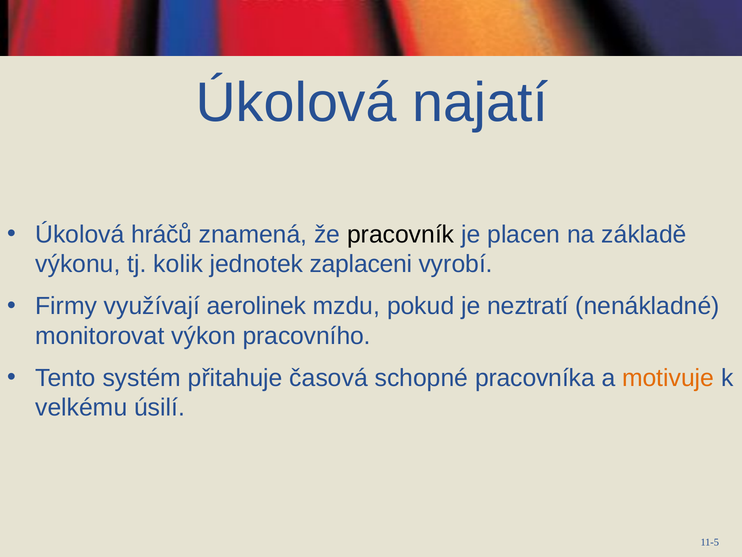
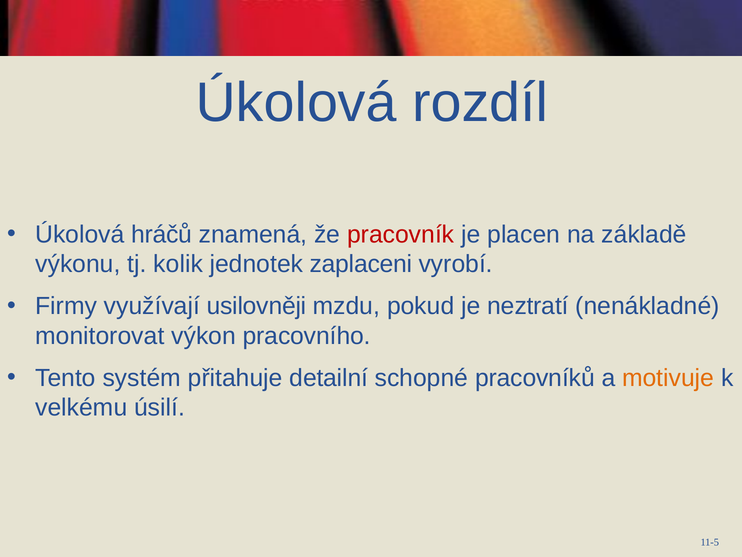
najatí: najatí -> rozdíl
pracovník colour: black -> red
aerolinek: aerolinek -> usilovněji
časová: časová -> detailní
pracovníka: pracovníka -> pracovníků
